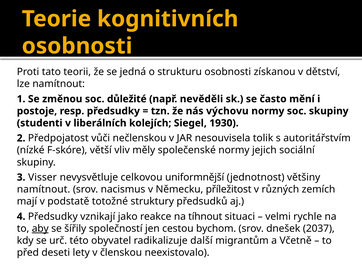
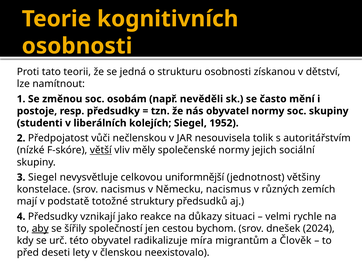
důležité: důležité -> osobám
nás výchovu: výchovu -> obyvatel
1930: 1930 -> 1952
větší underline: none -> present
3 Visser: Visser -> Siegel
namítnout at (44, 190): namítnout -> konstelace
Německu příležitost: příležitost -> nacismus
tíhnout: tíhnout -> důkazy
2037: 2037 -> 2024
další: další -> míra
Včetně: Včetně -> Člověk
